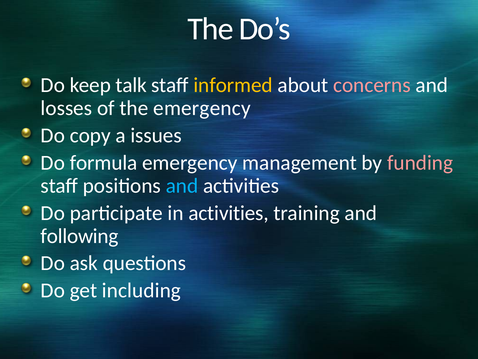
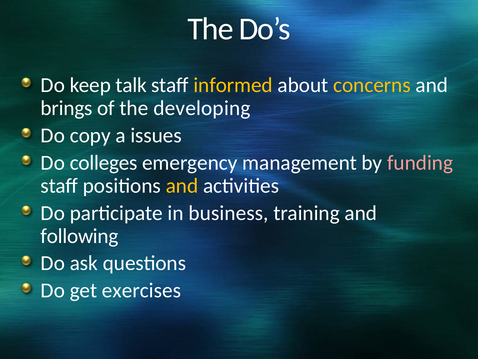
concerns colour: pink -> yellow
losses: losses -> brings
the emergency: emergency -> developing
formula: formula -> colleges
and at (182, 185) colour: light blue -> yellow
in activities: activities -> business
including: including -> exercises
